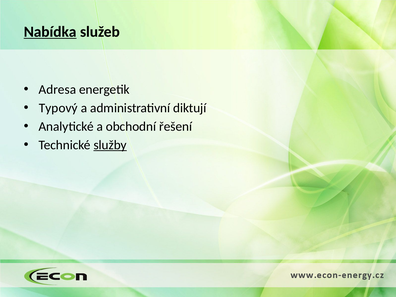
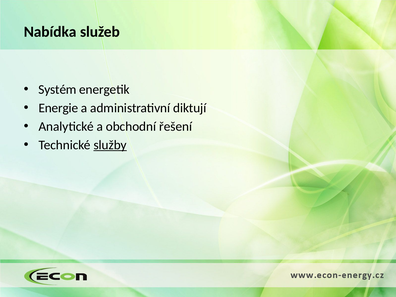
Nabídka underline: present -> none
Adresa: Adresa -> Systém
Typový: Typový -> Energie
